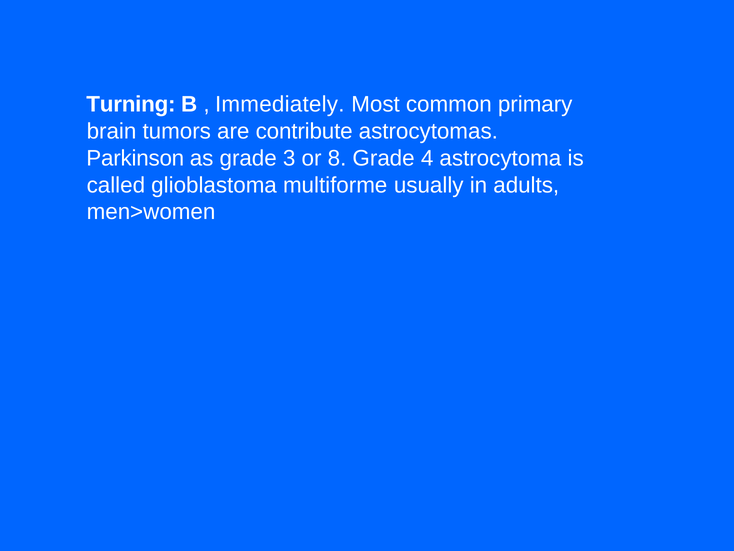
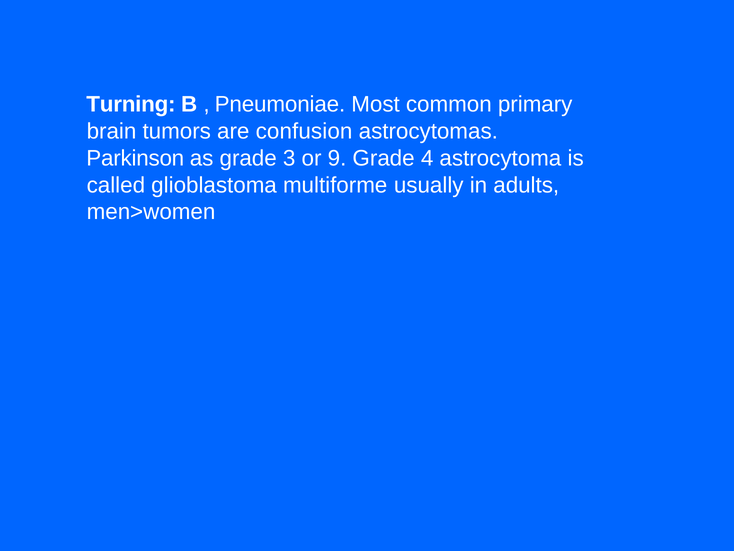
Immediately: Immediately -> Pneumoniae
contribute: contribute -> confusion
8: 8 -> 9
